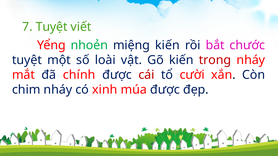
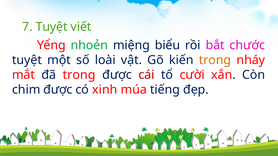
miệng kiến: kiến -> biểu
trong at (215, 60) colour: red -> orange
đã chính: chính -> trong
chim nháy: nháy -> được
múa được: được -> tiếng
